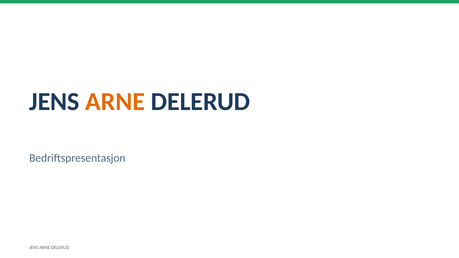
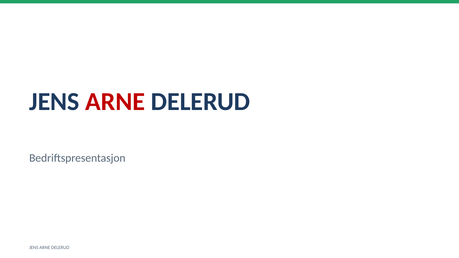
ARNE at (115, 102) colour: orange -> red
